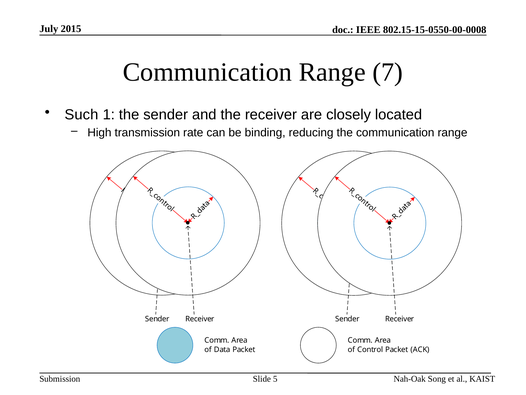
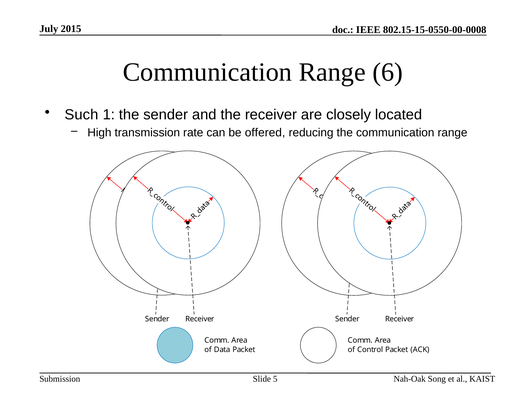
7: 7 -> 6
binding: binding -> offered
